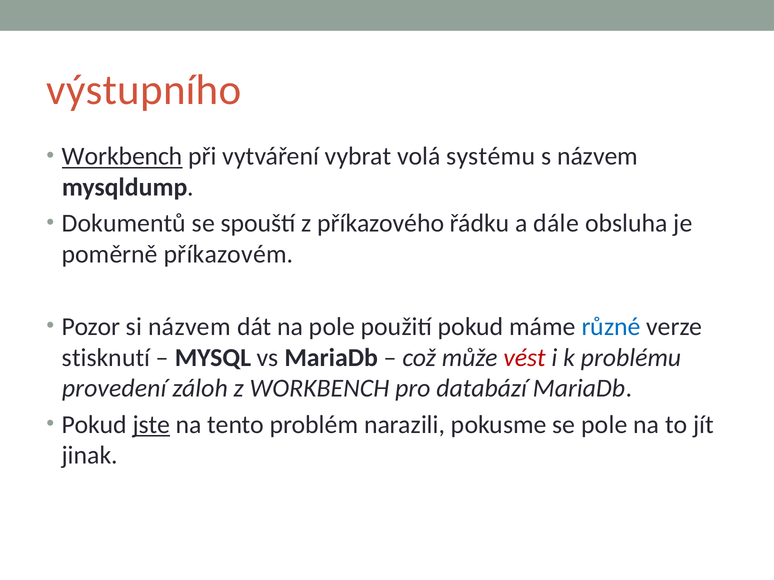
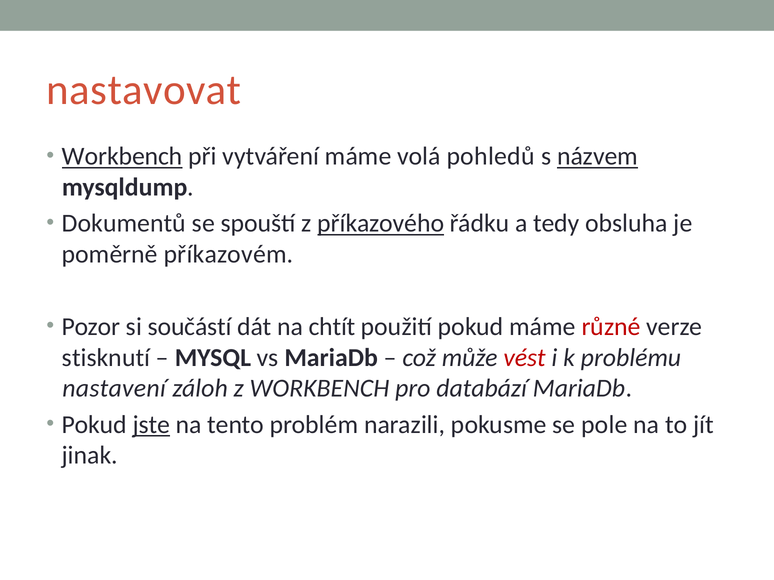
výstupního: výstupního -> nastavovat
vytváření vybrat: vybrat -> máme
systému: systému -> pohledů
názvem at (598, 157) underline: none -> present
příkazového underline: none -> present
dále: dále -> tedy
si názvem: názvem -> součástí
na pole: pole -> chtít
různé colour: blue -> red
provedení: provedení -> nastavení
